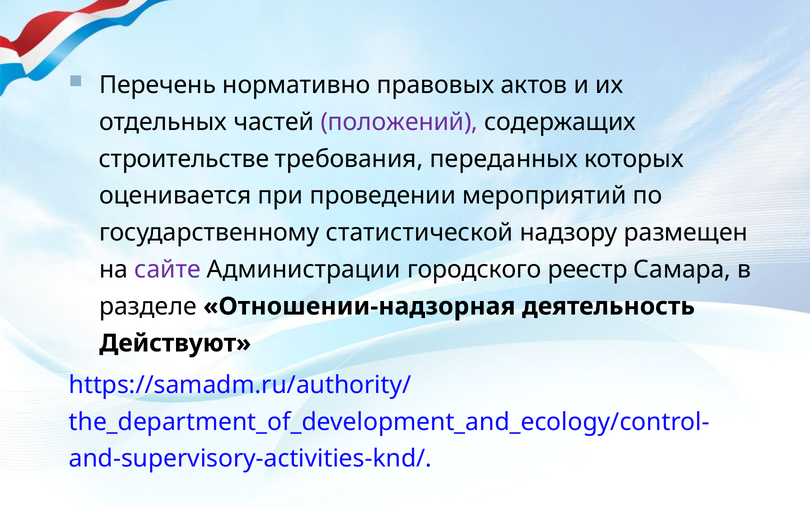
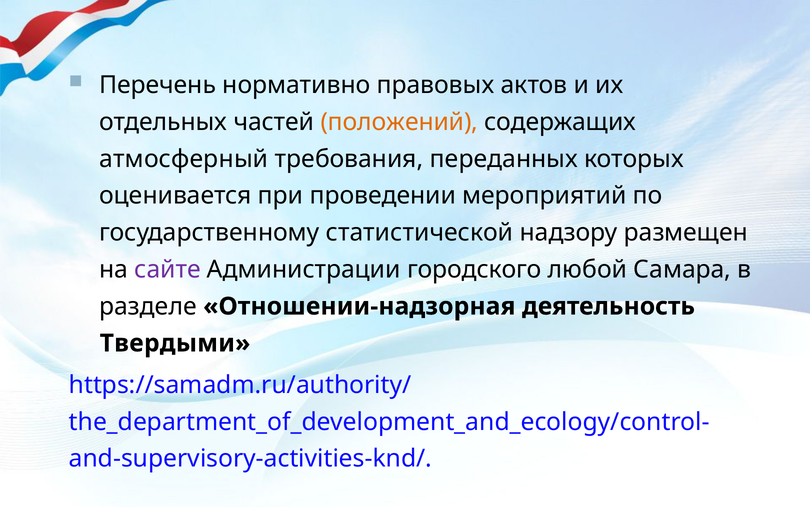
положений colour: purple -> orange
строительстве: строительстве -> атмосферный
реестр: реестр -> любой
Действуют: Действуют -> Твердыми
